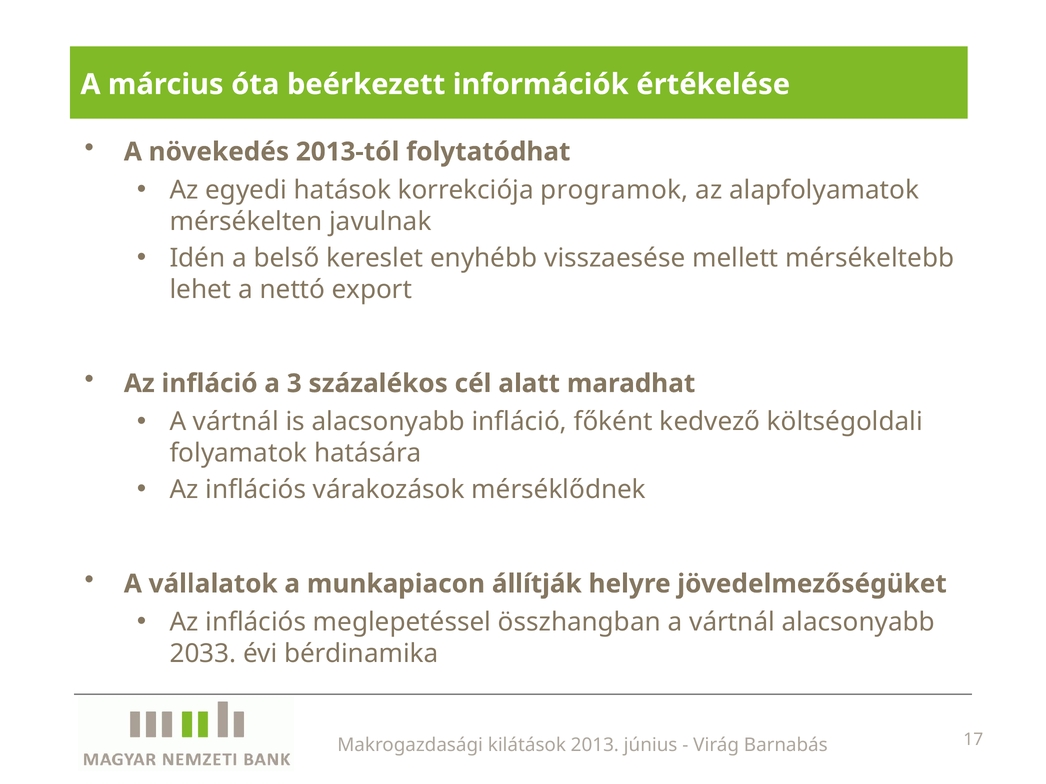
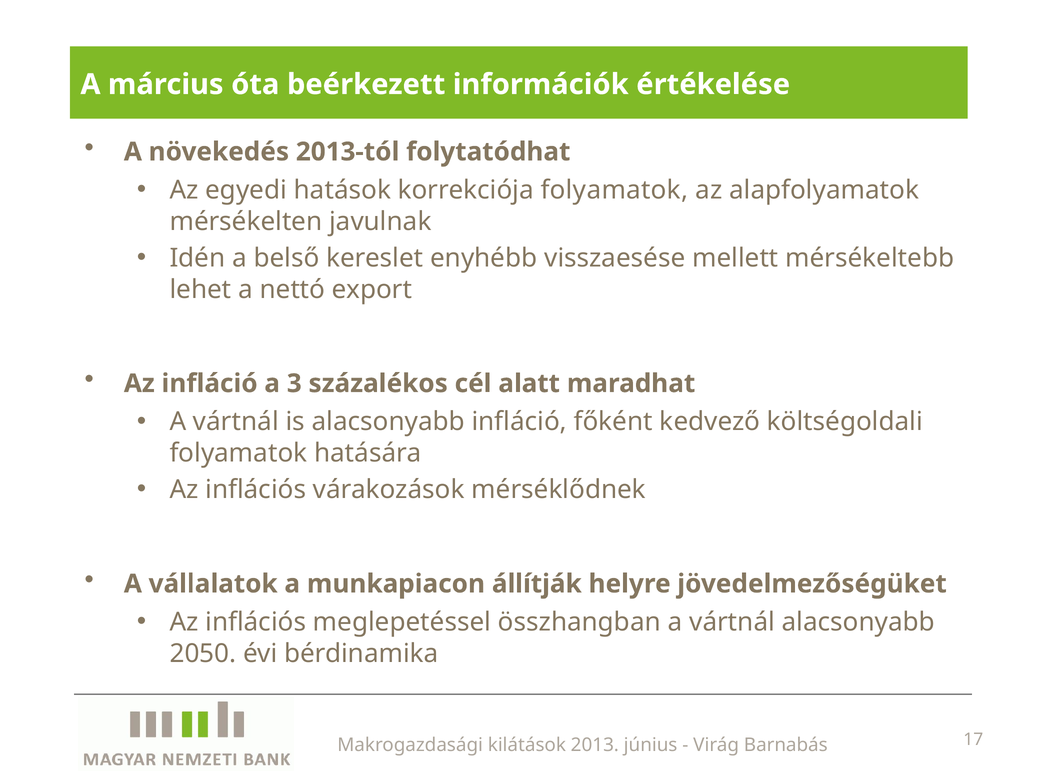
korrekciója programok: programok -> folyamatok
2033: 2033 -> 2050
